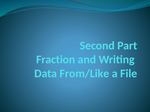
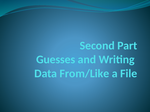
Fraction: Fraction -> Guesses
